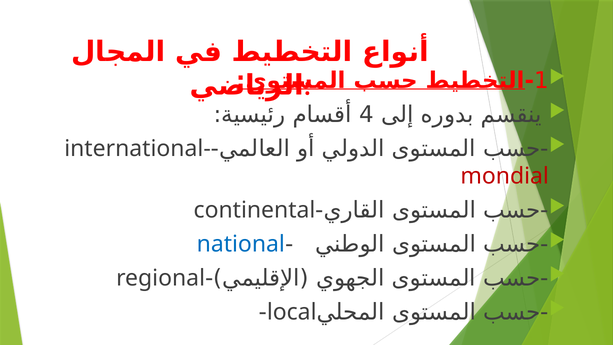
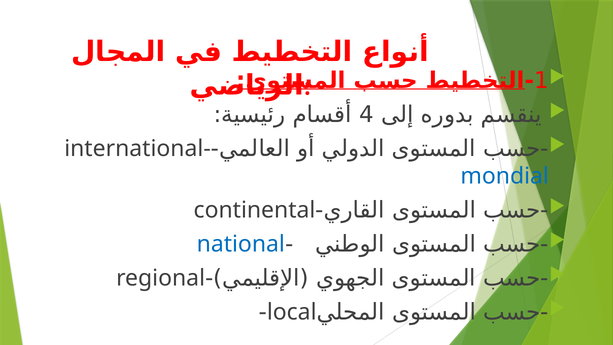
mondial colour: red -> blue
